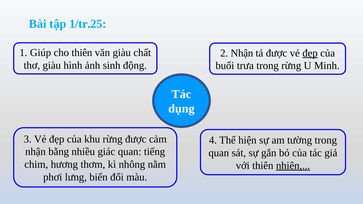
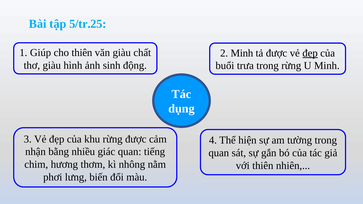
1/tr.25: 1/tr.25 -> 5/tr.25
2 Nhận: Nhận -> Minh
nhiên underline: present -> none
